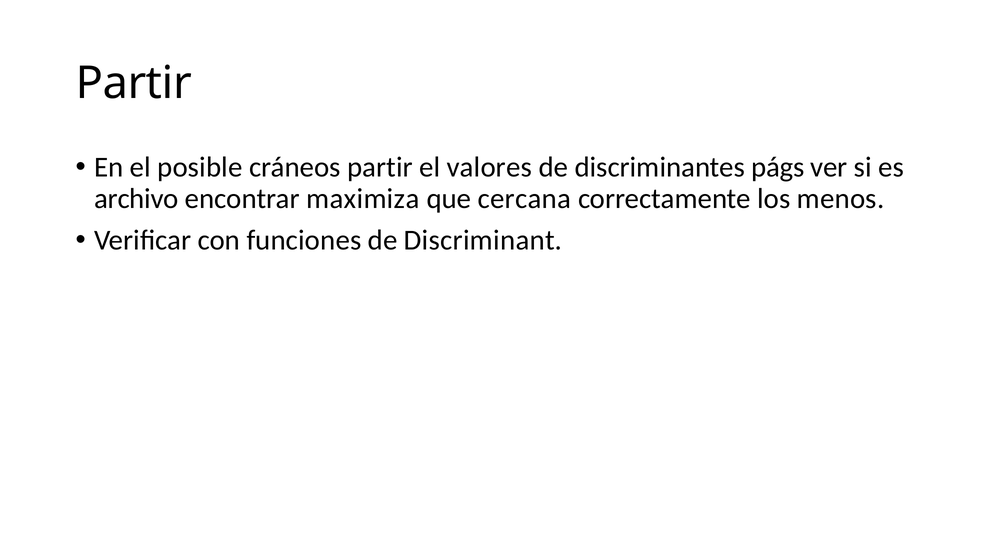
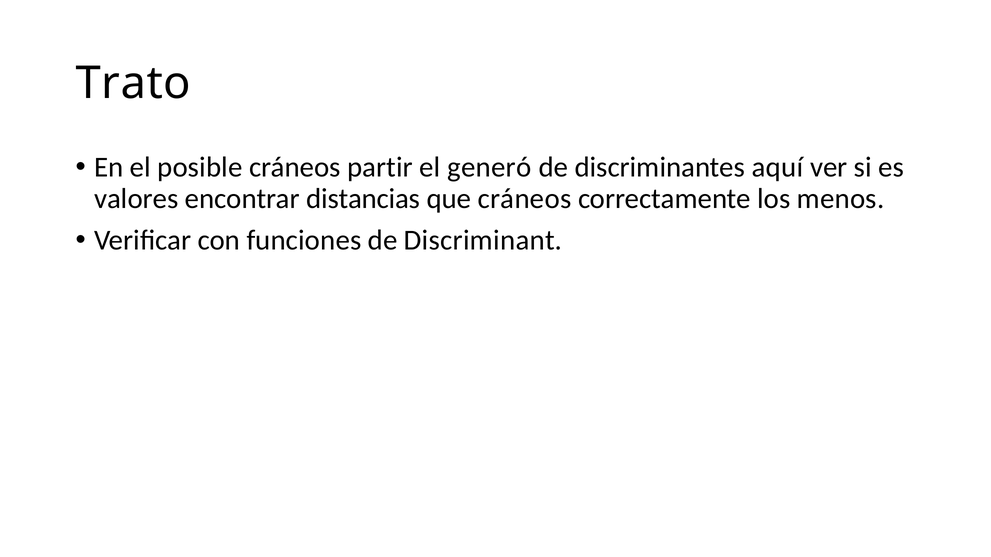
Partir at (134, 83): Partir -> Trato
valores: valores -> generó
págs: págs -> aquí
archivo: archivo -> valores
maximiza: maximiza -> distancias
que cercana: cercana -> cráneos
